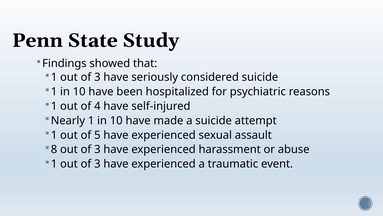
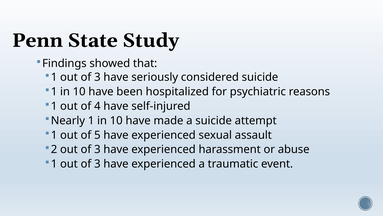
8: 8 -> 2
